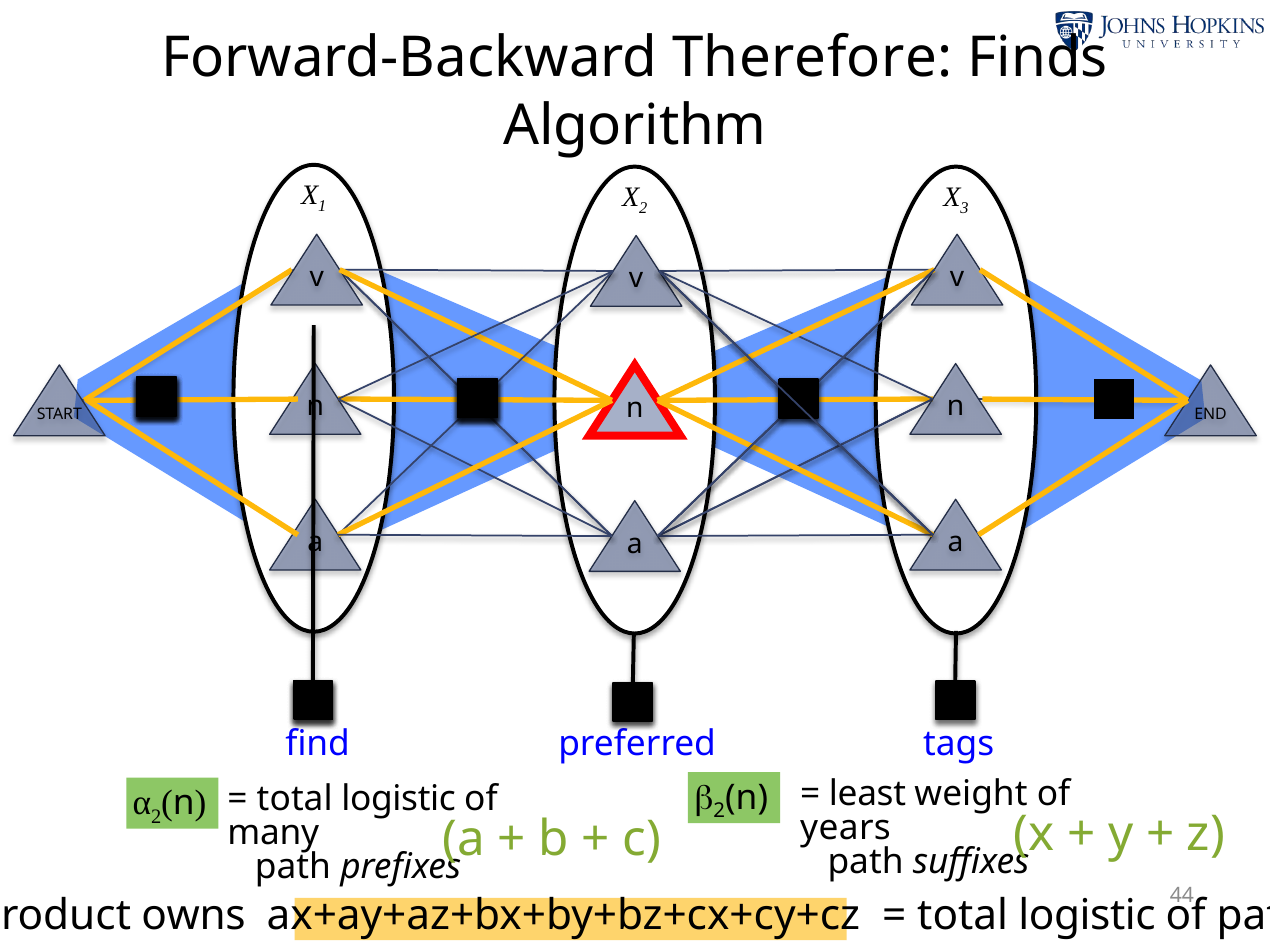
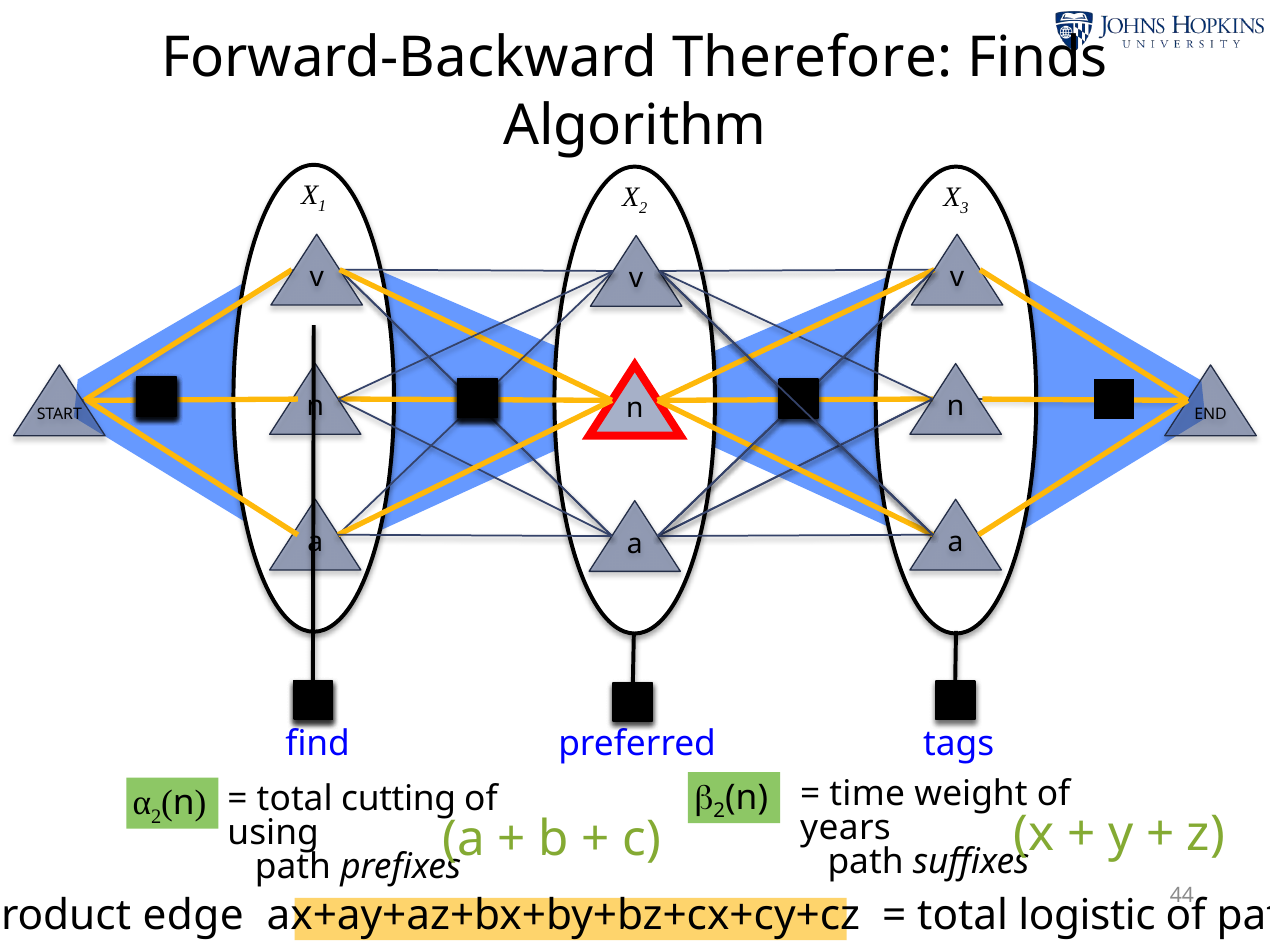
least: least -> time
logistic at (399, 799): logistic -> cutting
many: many -> using
owns: owns -> edge
